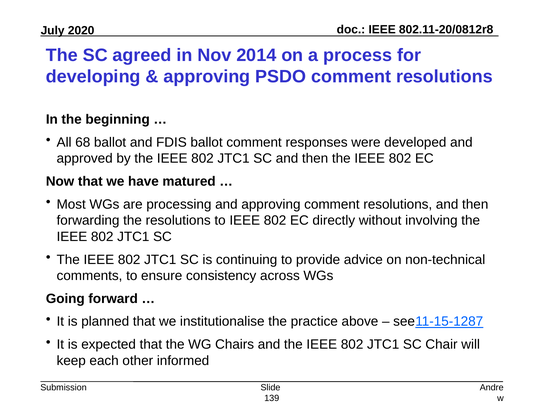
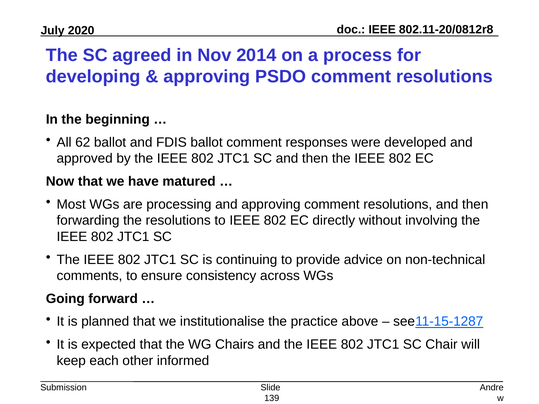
68: 68 -> 62
